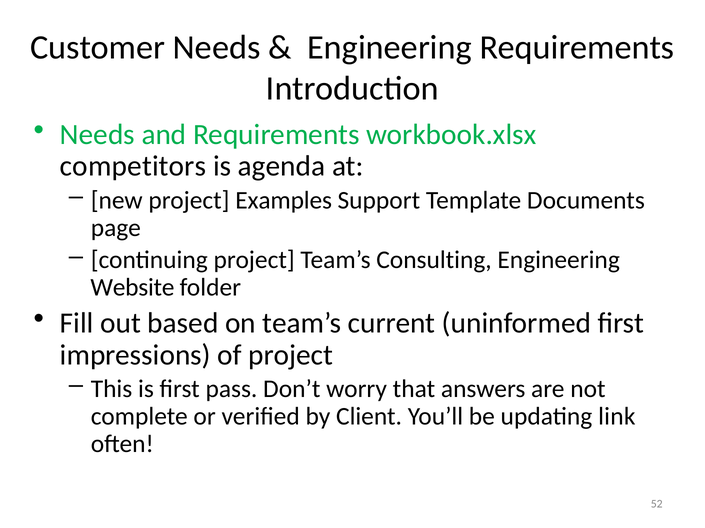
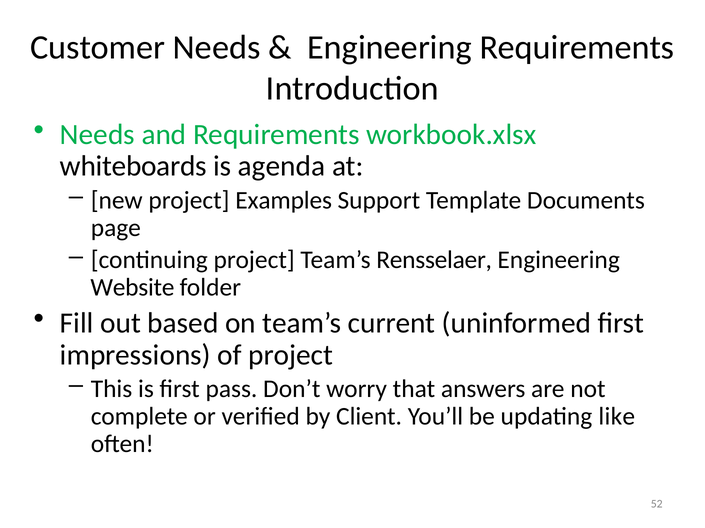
competitors: competitors -> whiteboards
Consulting: Consulting -> Rensselaer
link: link -> like
